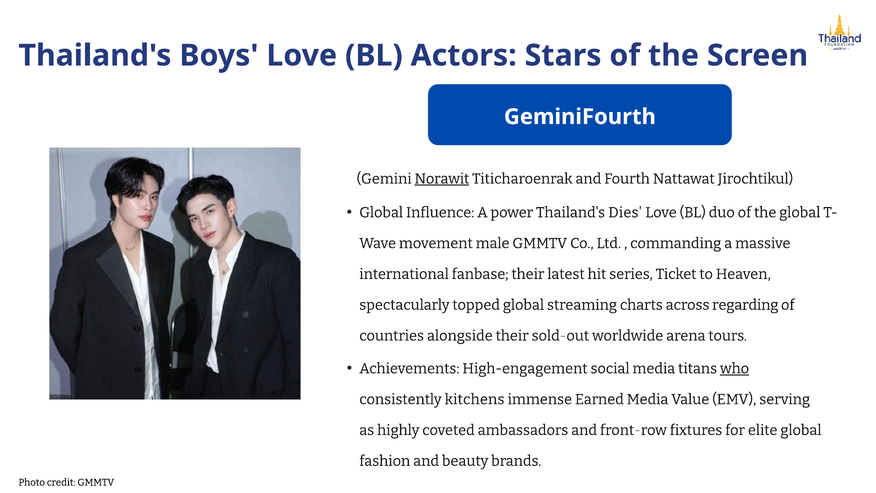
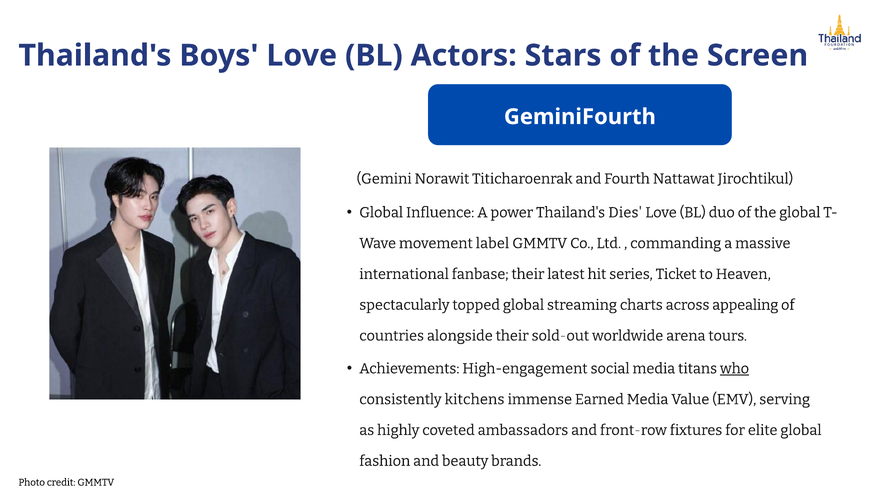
Norawit underline: present -> none
male: male -> label
regarding: regarding -> appealing
